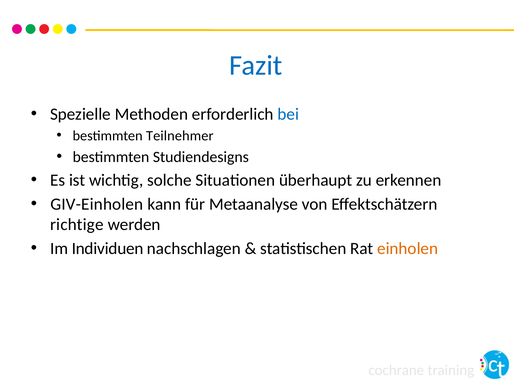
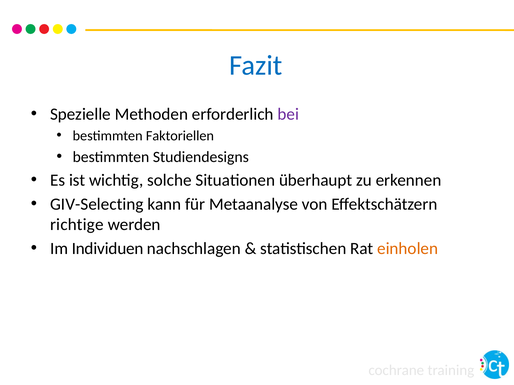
bei colour: blue -> purple
Teilnehmer: Teilnehmer -> Faktoriellen
GIV-Einholen: GIV-Einholen -> GIV-Selecting
